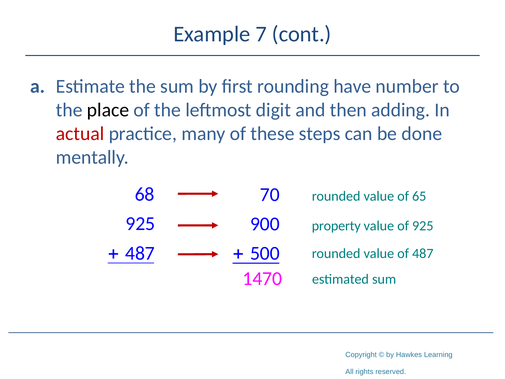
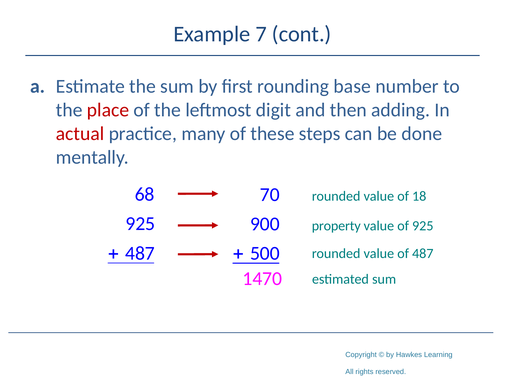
have: have -> base
place colour: black -> red
65: 65 -> 18
